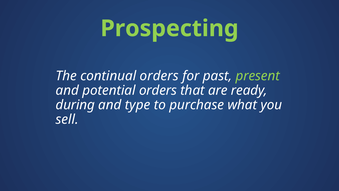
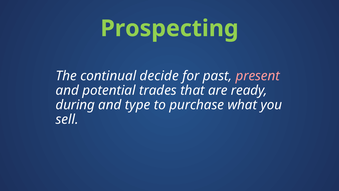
continual orders: orders -> decide
present colour: light green -> pink
potential orders: orders -> trades
